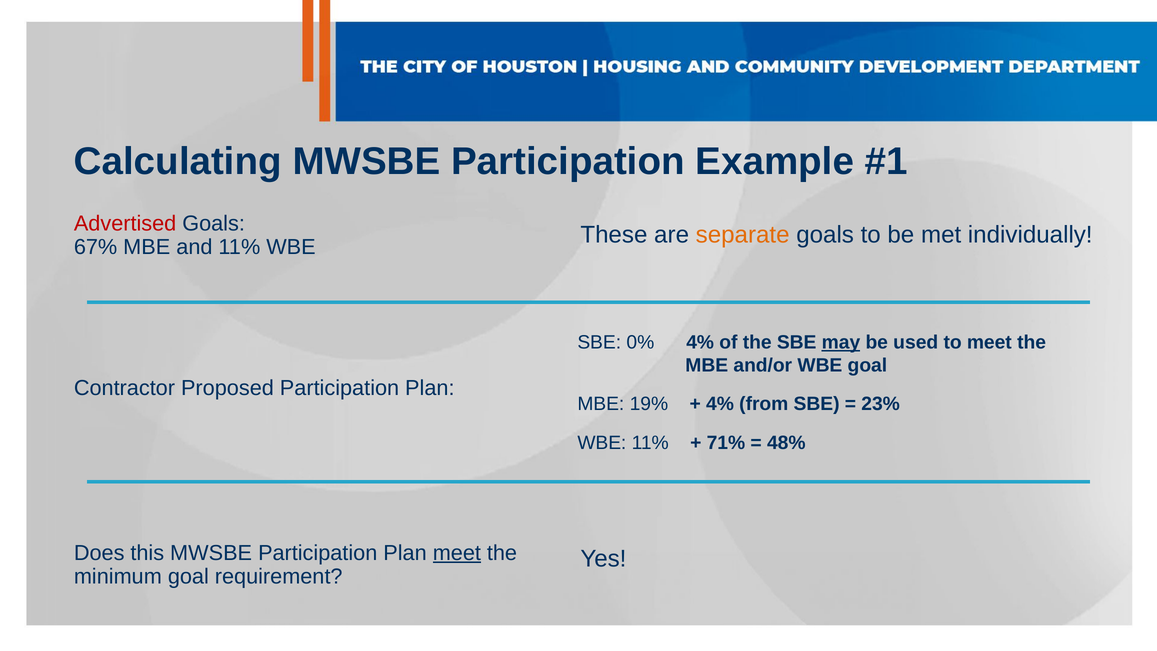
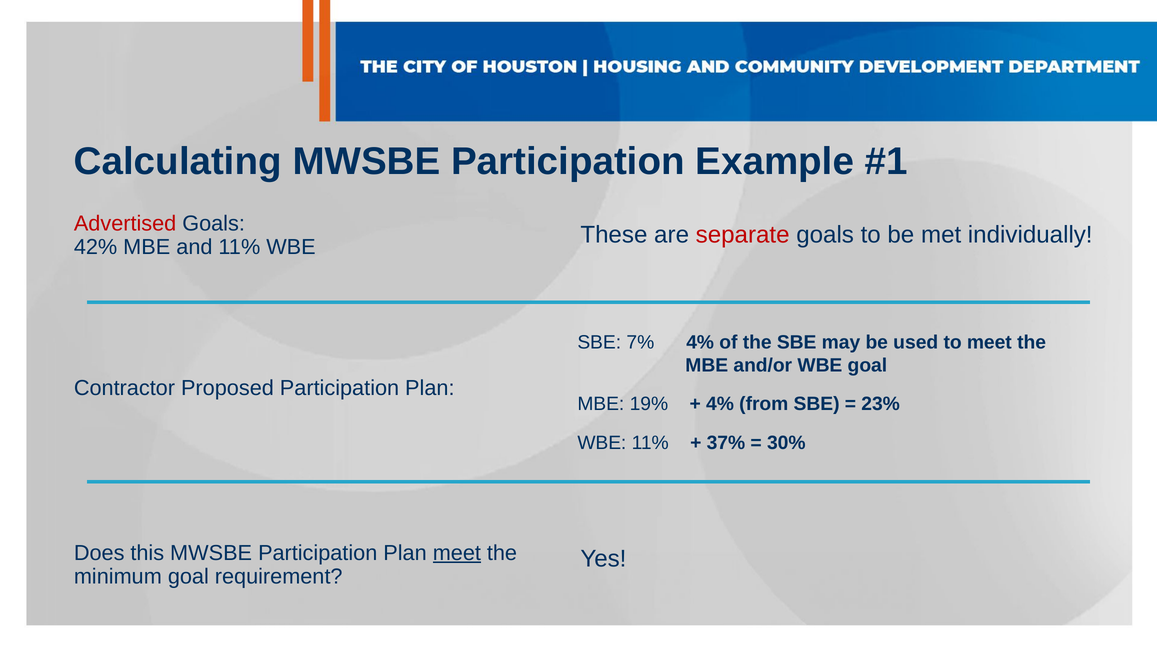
separate colour: orange -> red
67%: 67% -> 42%
0%: 0% -> 7%
may underline: present -> none
71%: 71% -> 37%
48%: 48% -> 30%
